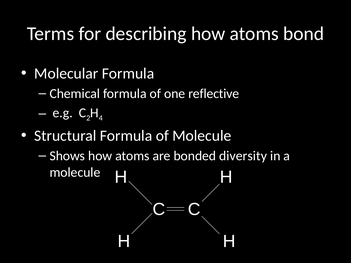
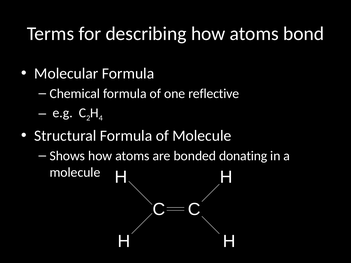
diversity: diversity -> donating
